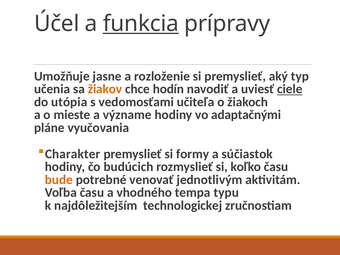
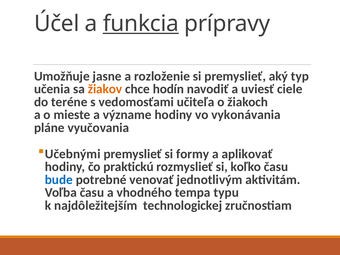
ciele underline: present -> none
utópia: utópia -> teréne
adaptačnými: adaptačnými -> vykonávania
Charakter: Charakter -> Učebnými
súčiastok: súčiastok -> aplikovať
budúcich: budúcich -> praktickú
bude colour: orange -> blue
